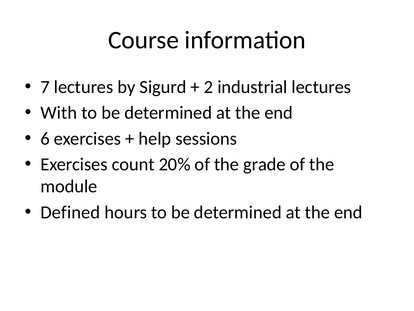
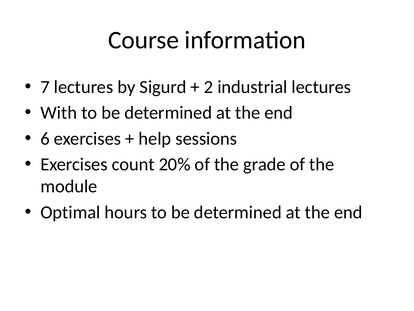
Defined: Defined -> Optimal
